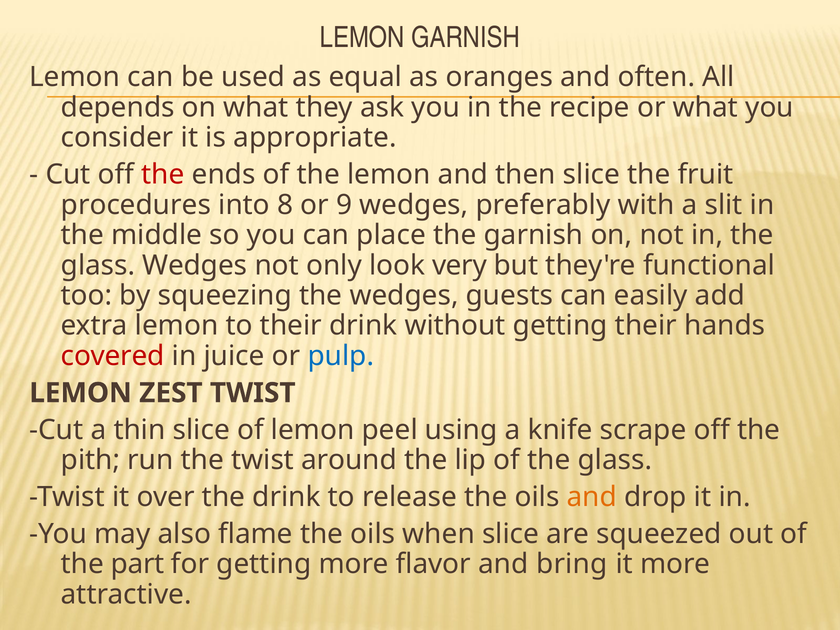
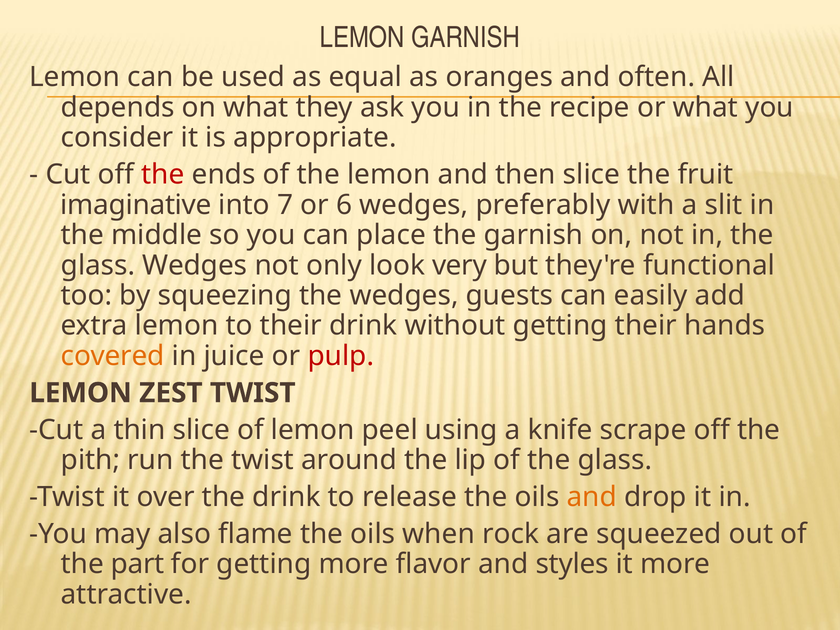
procedures: procedures -> imaginative
8: 8 -> 7
9: 9 -> 6
covered colour: red -> orange
pulp colour: blue -> red
when slice: slice -> rock
bring: bring -> styles
